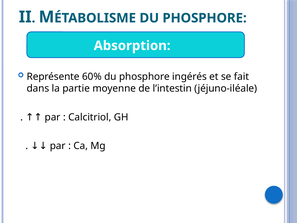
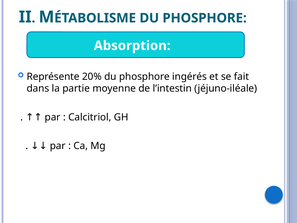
60%: 60% -> 20%
